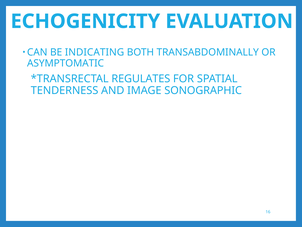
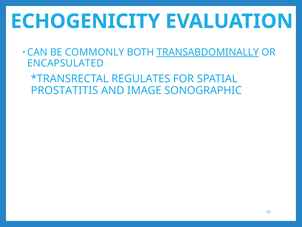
INDICATING: INDICATING -> COMMONLY
TRANSABDOMINALLY underline: none -> present
ASYMPTOMATIC: ASYMPTOMATIC -> ENCAPSULATED
TENDERNESS: TENDERNESS -> PROSTATITIS
